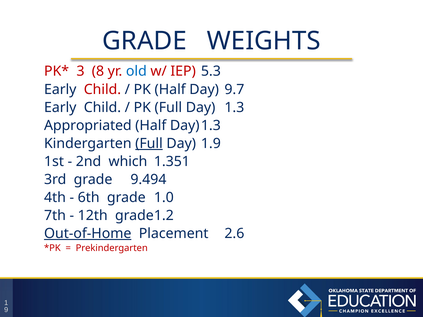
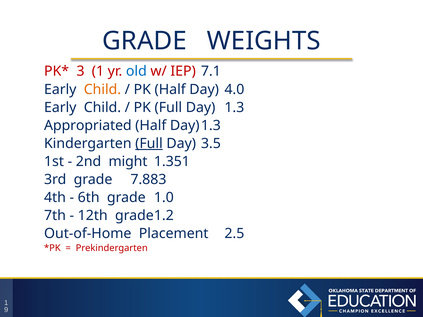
3 8: 8 -> 1
5.3: 5.3 -> 7.1
Child at (102, 89) colour: red -> orange
9.7: 9.7 -> 4.0
1.9: 1.9 -> 3.5
which: which -> might
9.494: 9.494 -> 7.883
Out-of-Home underline: present -> none
2.6: 2.6 -> 2.5
